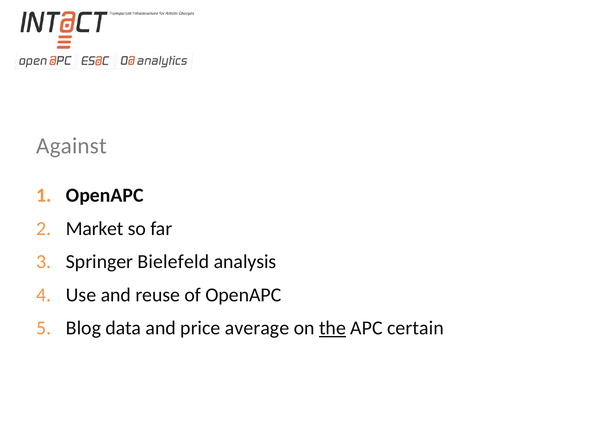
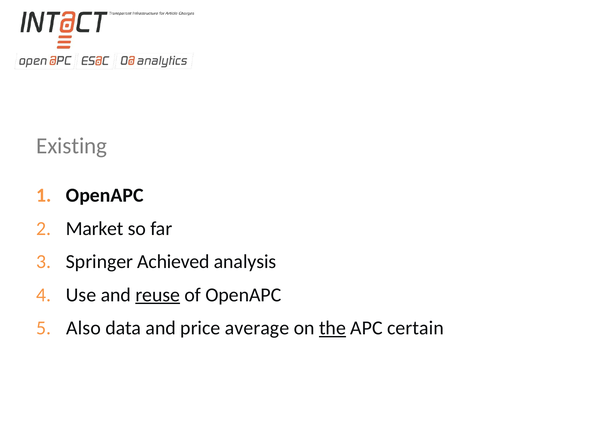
Against: Against -> Existing
Bielefeld: Bielefeld -> Achieved
reuse underline: none -> present
Blog: Blog -> Also
